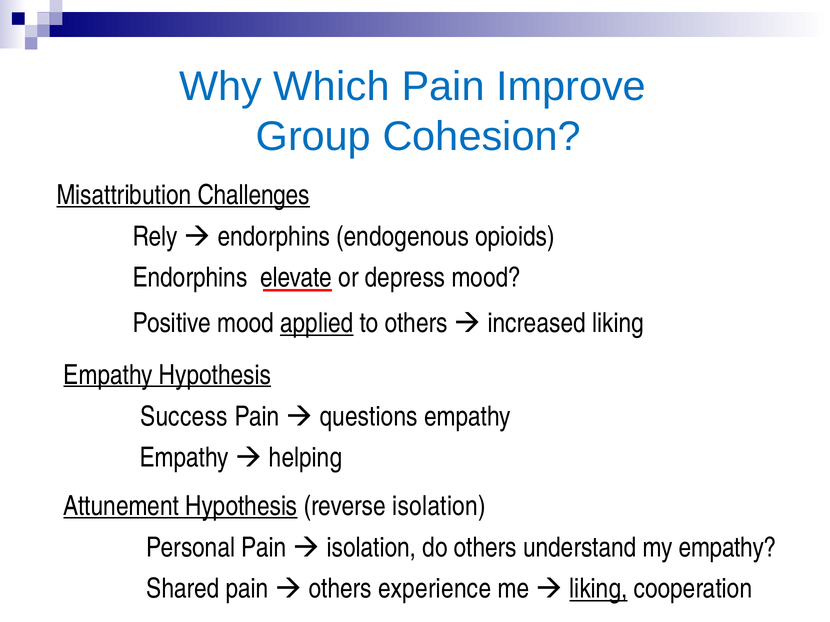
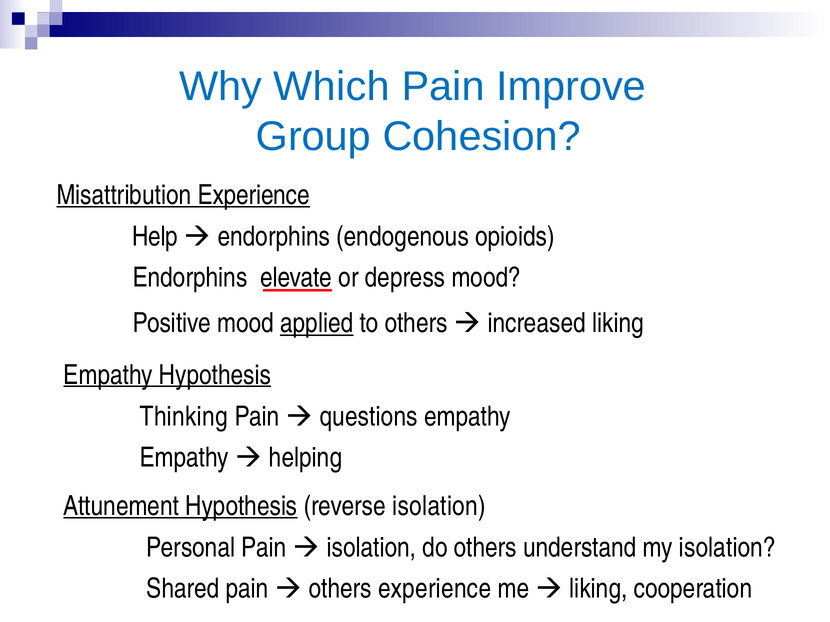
Misattribution Challenges: Challenges -> Experience
Rely: Rely -> Help
Success: Success -> Thinking
my empathy: empathy -> isolation
liking at (598, 589) underline: present -> none
